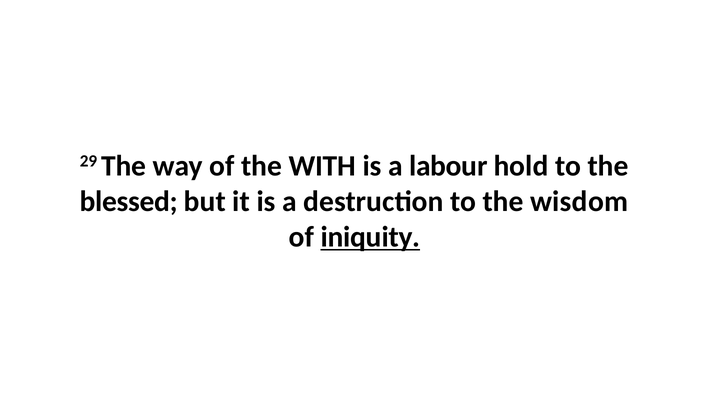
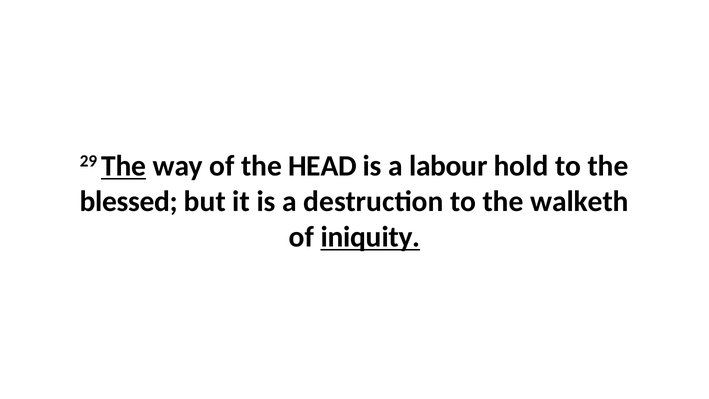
The at (124, 166) underline: none -> present
WITH: WITH -> HEAD
wisdom: wisdom -> walketh
